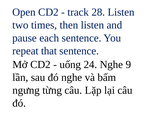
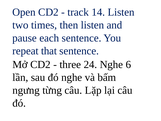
28: 28 -> 14
uống: uống -> three
9: 9 -> 6
